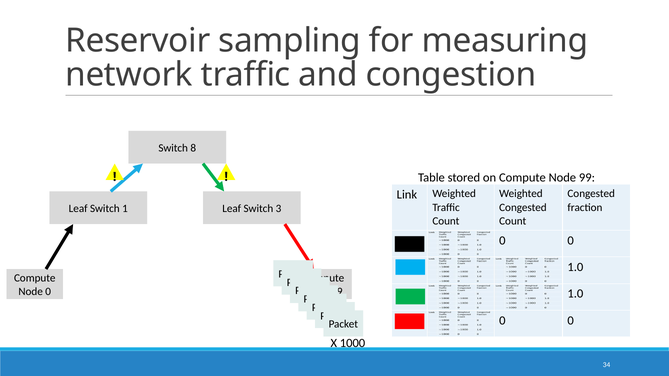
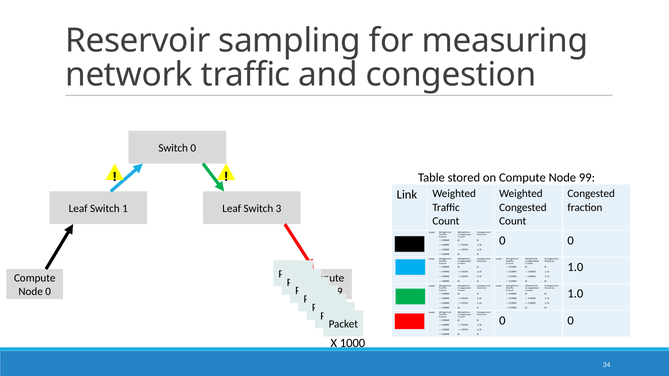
Switch 8: 8 -> 0
